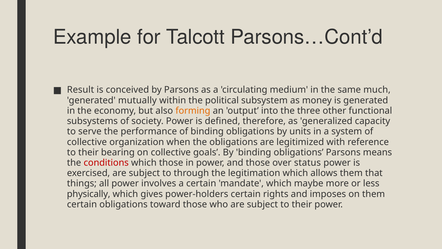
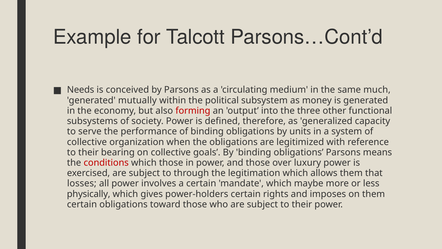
Result: Result -> Needs
forming colour: orange -> red
status: status -> luxury
things: things -> losses
